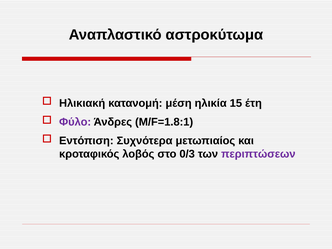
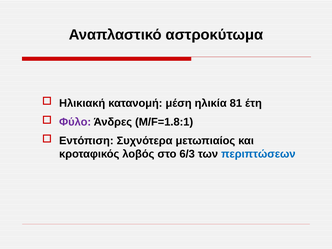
15: 15 -> 81
0/3: 0/3 -> 6/3
περιπτώσεων colour: purple -> blue
